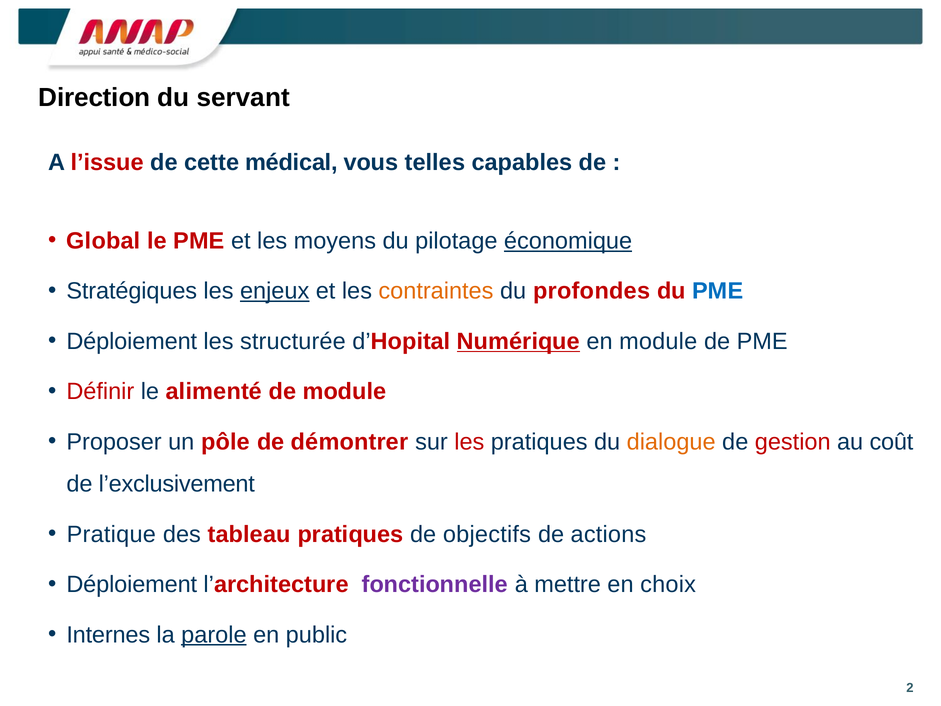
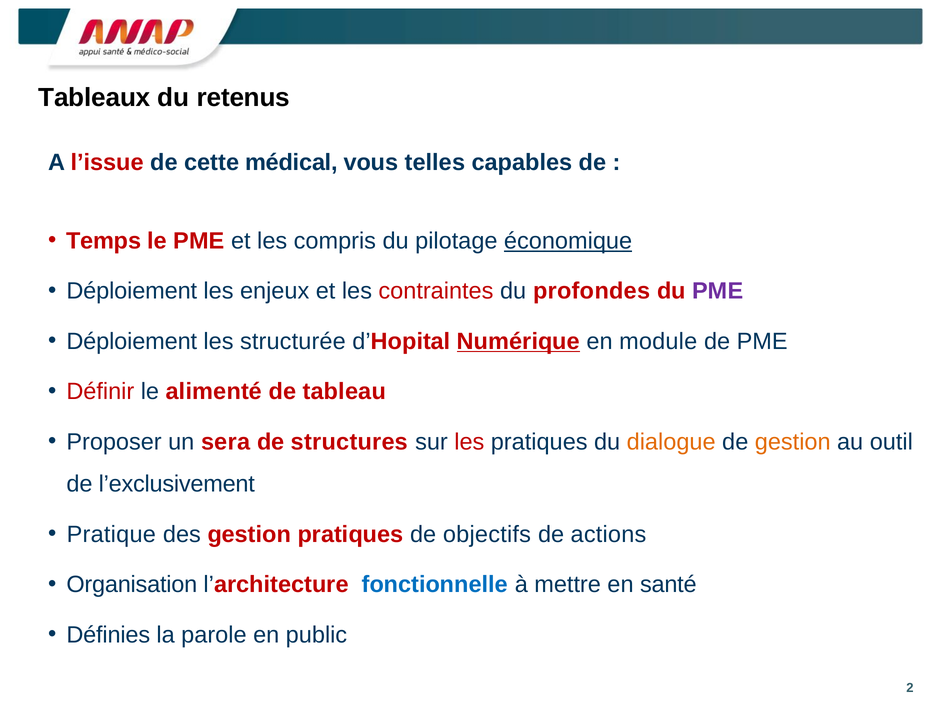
Direction: Direction -> Tableaux
servant: servant -> retenus
Global: Global -> Temps
moyens: moyens -> compris
Stratégiques at (132, 291): Stratégiques -> Déploiement
enjeux underline: present -> none
contraintes colour: orange -> red
PME at (718, 291) colour: blue -> purple
de module: module -> tableau
pôle: pôle -> sera
démontrer: démontrer -> structures
gestion at (793, 442) colour: red -> orange
coût: coût -> outil
des tableau: tableau -> gestion
Déploiement at (132, 584): Déploiement -> Organisation
fonctionnelle colour: purple -> blue
choix: choix -> santé
Internes: Internes -> Définies
parole underline: present -> none
